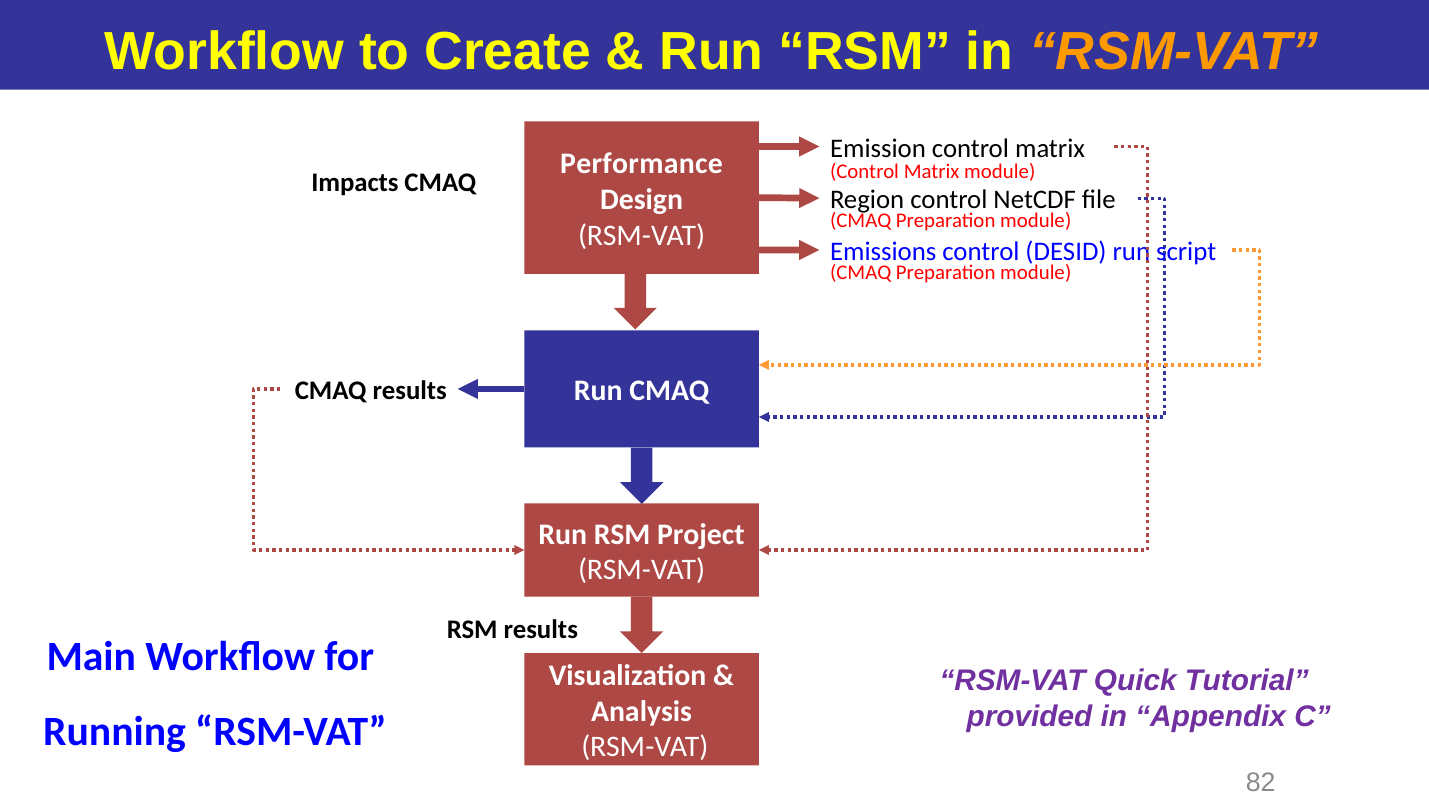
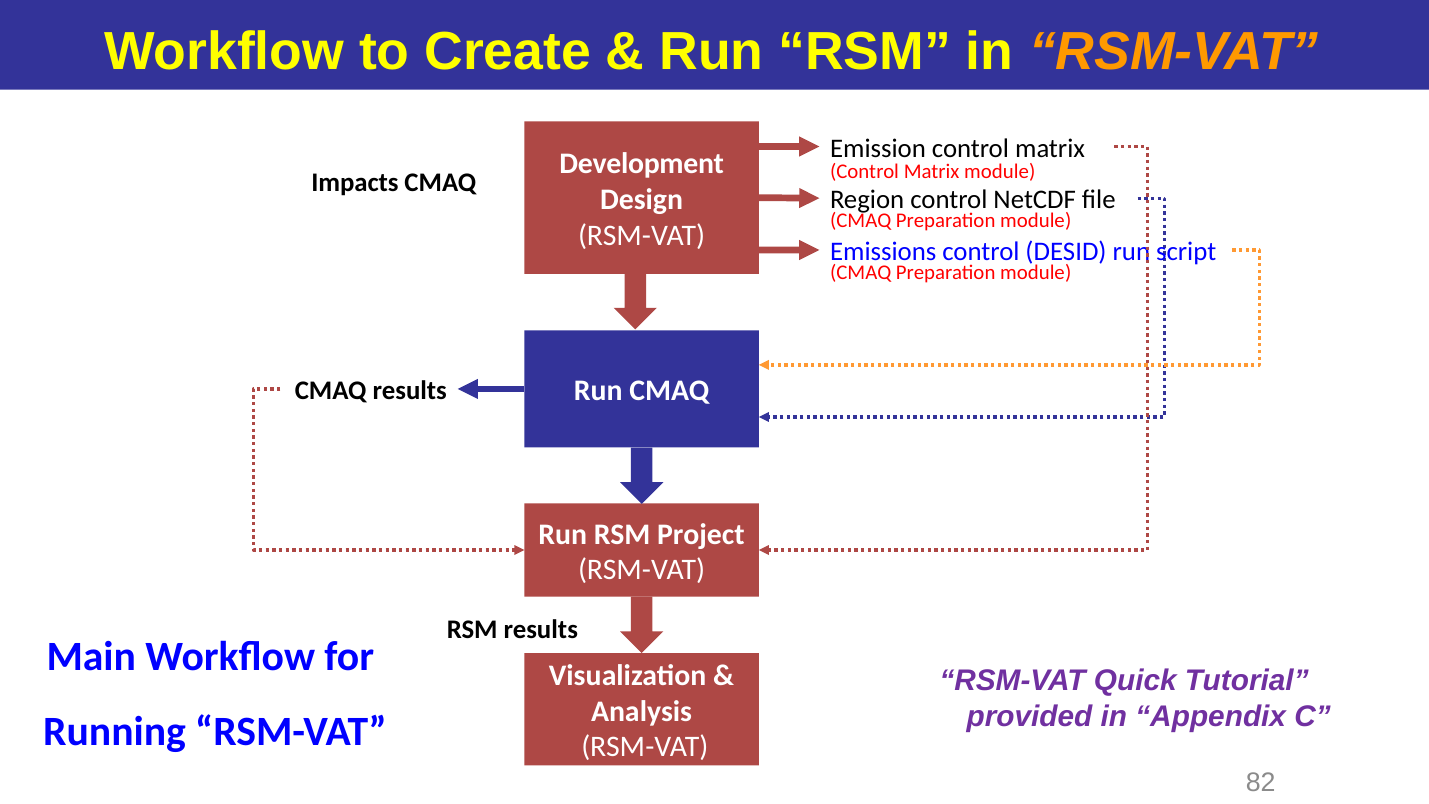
Performance: Performance -> Development
